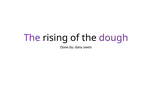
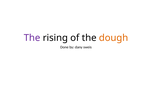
dough colour: purple -> orange
